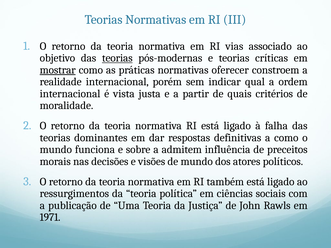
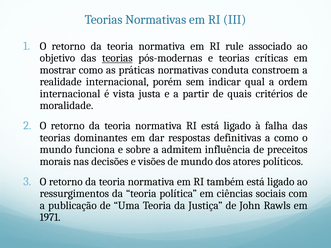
vias: vias -> rule
mostrar underline: present -> none
oferecer: oferecer -> conduta
